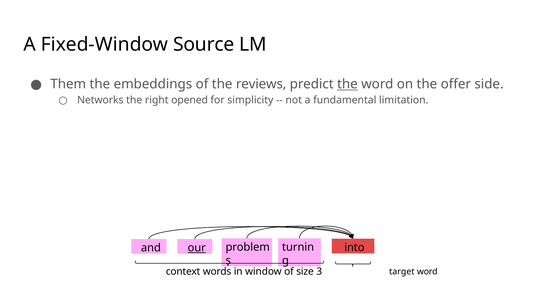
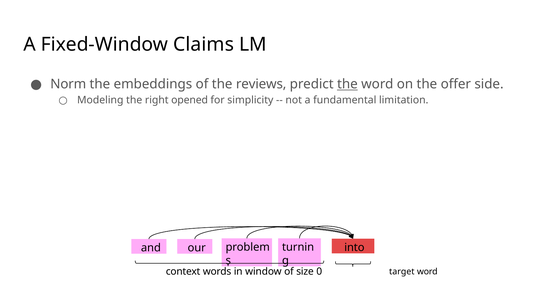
Source: Source -> Claims
Them: Them -> Norm
Networks: Networks -> Modeling
our underline: present -> none
3: 3 -> 0
